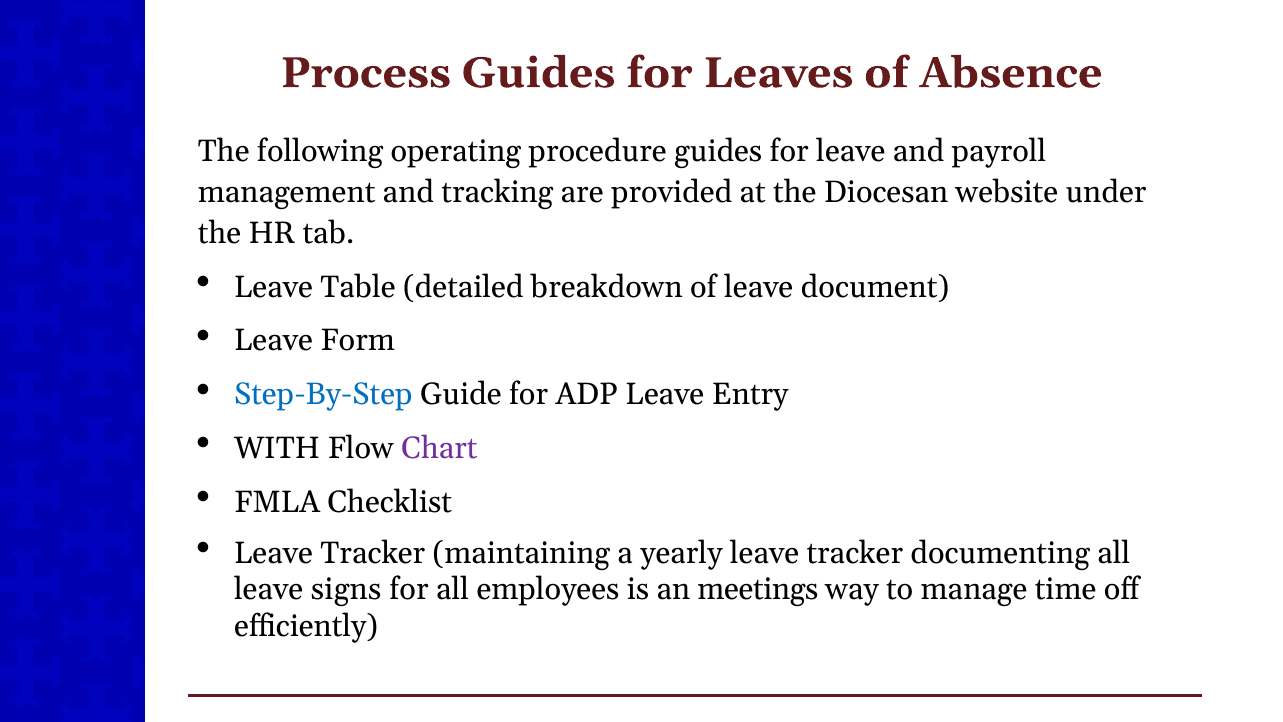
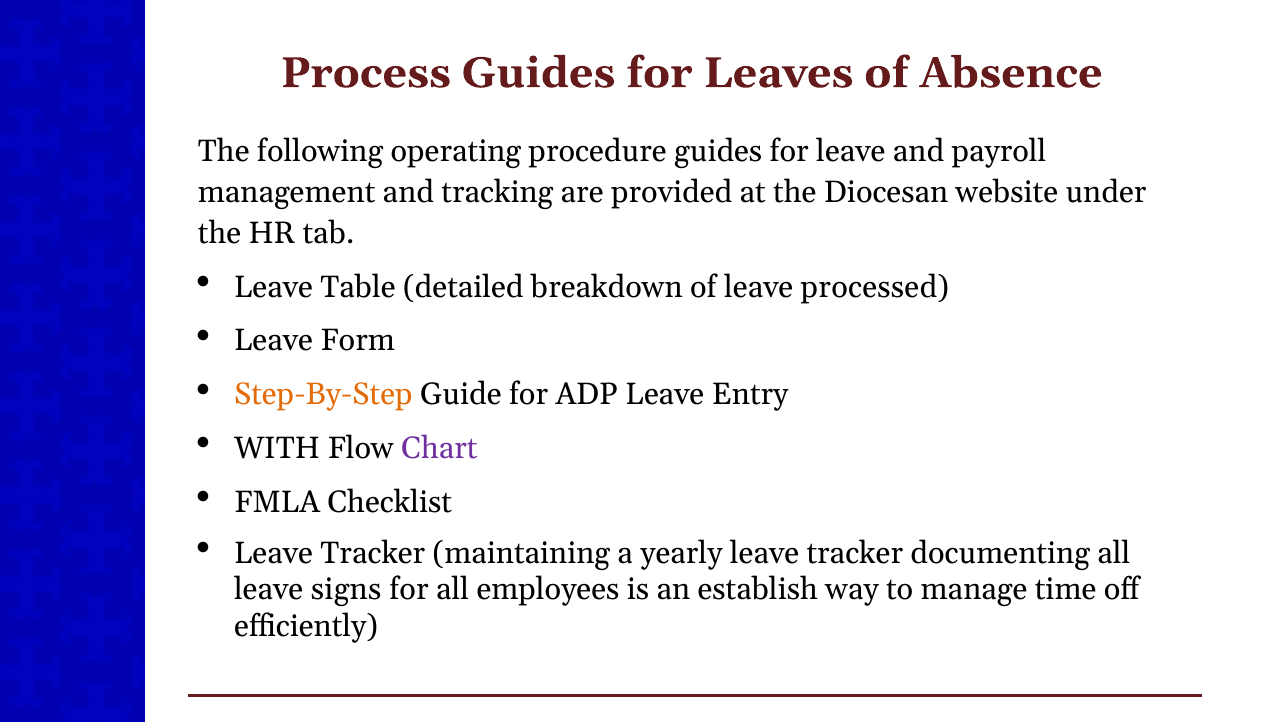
document: document -> processed
Step-By-Step colour: blue -> orange
meetings: meetings -> establish
